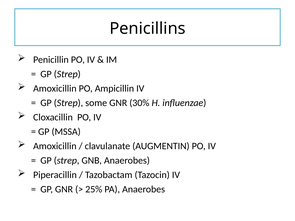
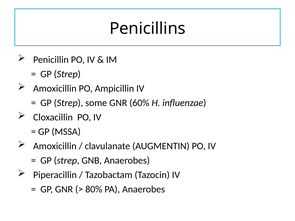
30%: 30% -> 60%
25%: 25% -> 80%
